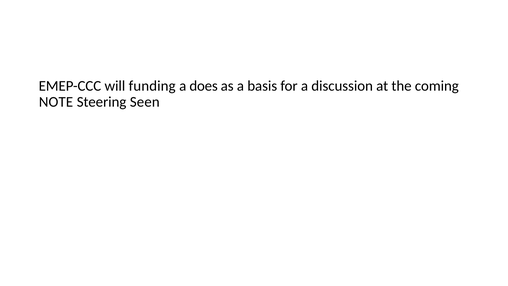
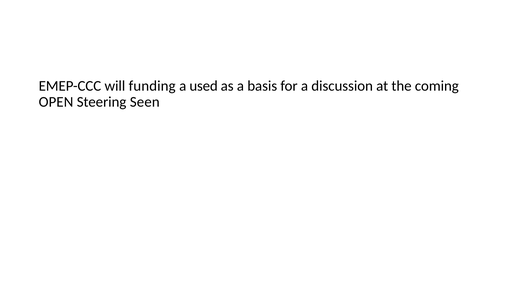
does: does -> used
NOTE: NOTE -> OPEN
